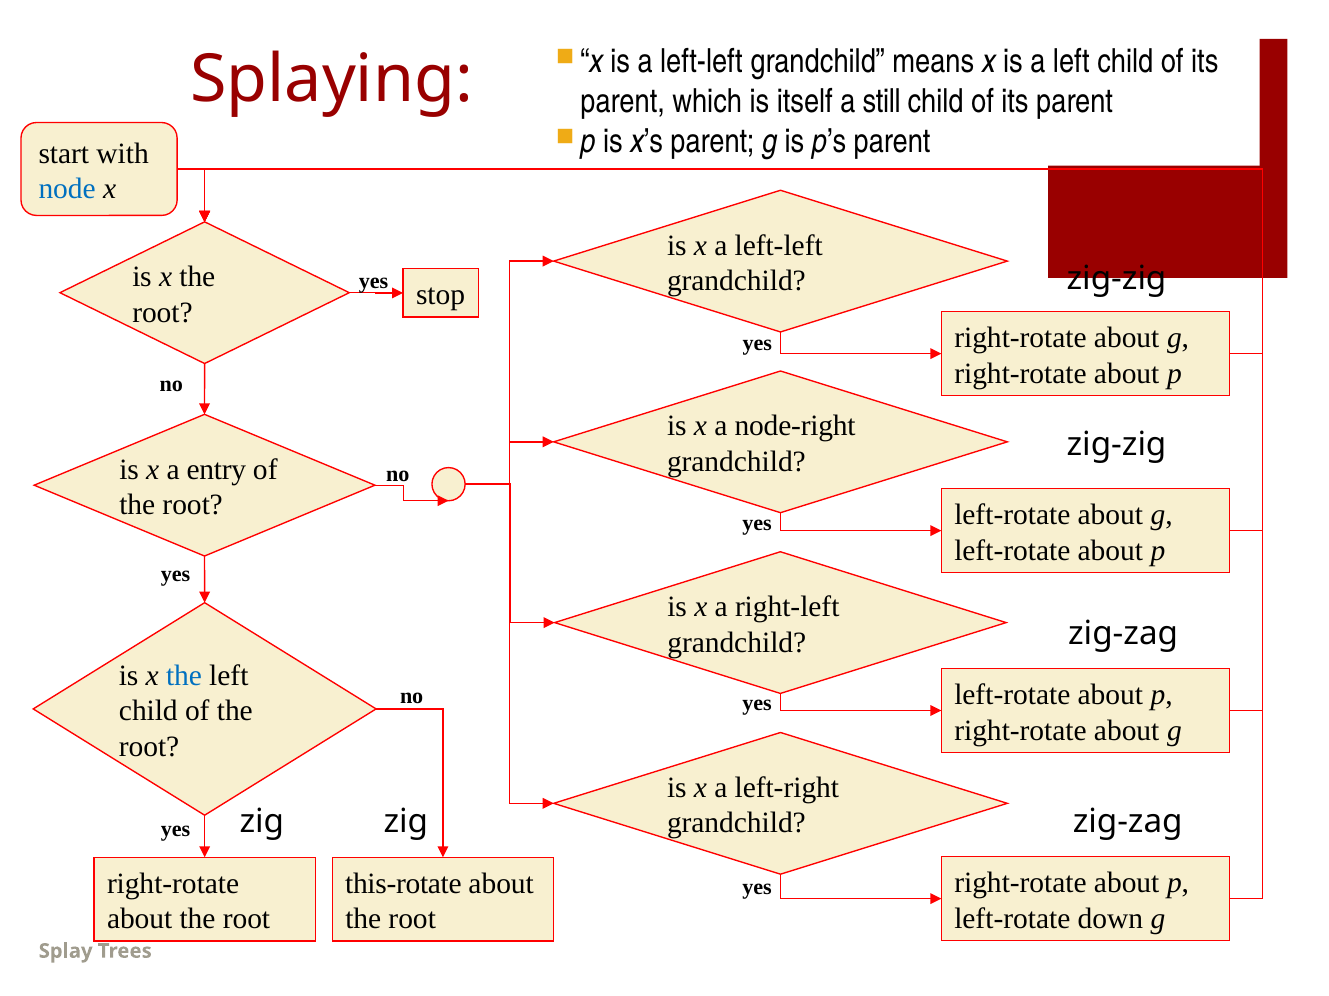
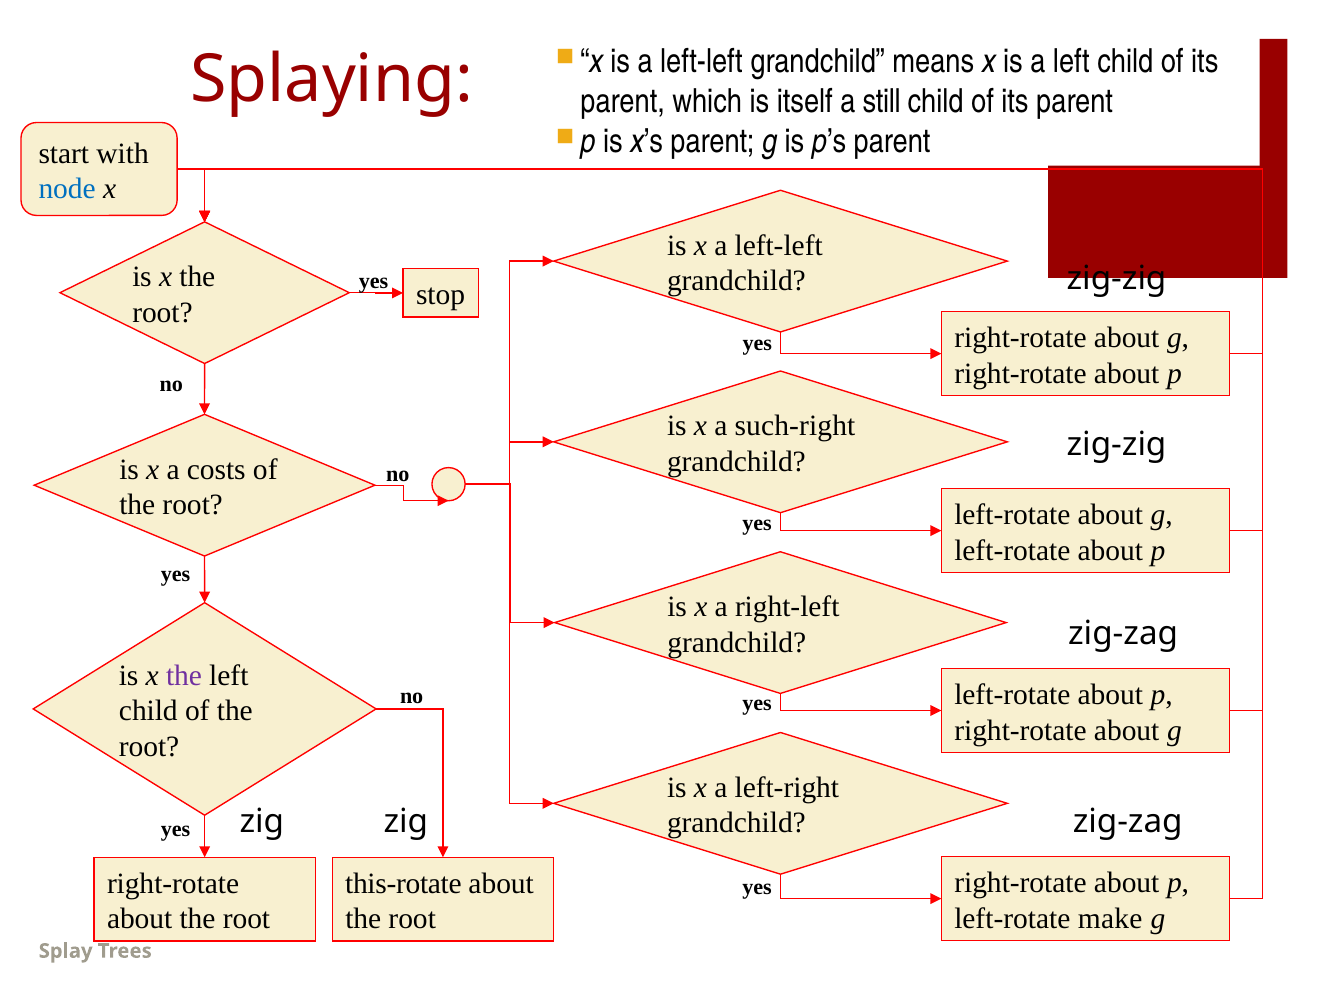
node-right: node-right -> such-right
entry: entry -> costs
the at (184, 676) colour: blue -> purple
down: down -> make
